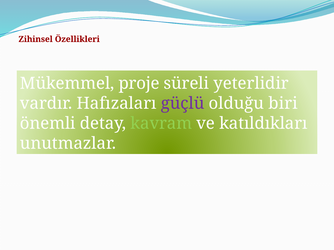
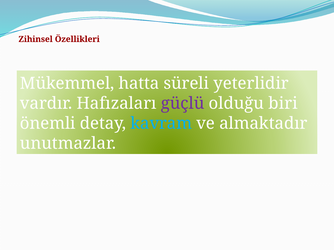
proje: proje -> hatta
kavram colour: light green -> light blue
katıldıkları: katıldıkları -> almaktadır
